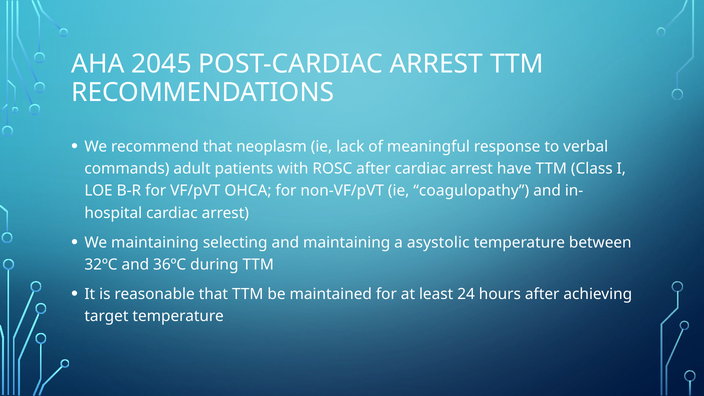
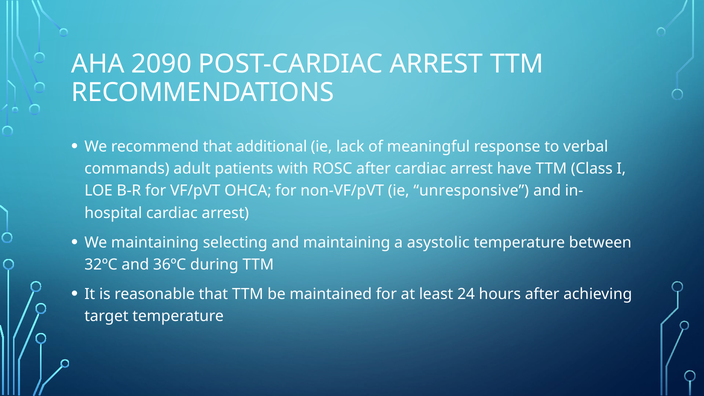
2045: 2045 -> 2090
neoplasm: neoplasm -> additional
coagulopathy: coagulopathy -> unresponsive
